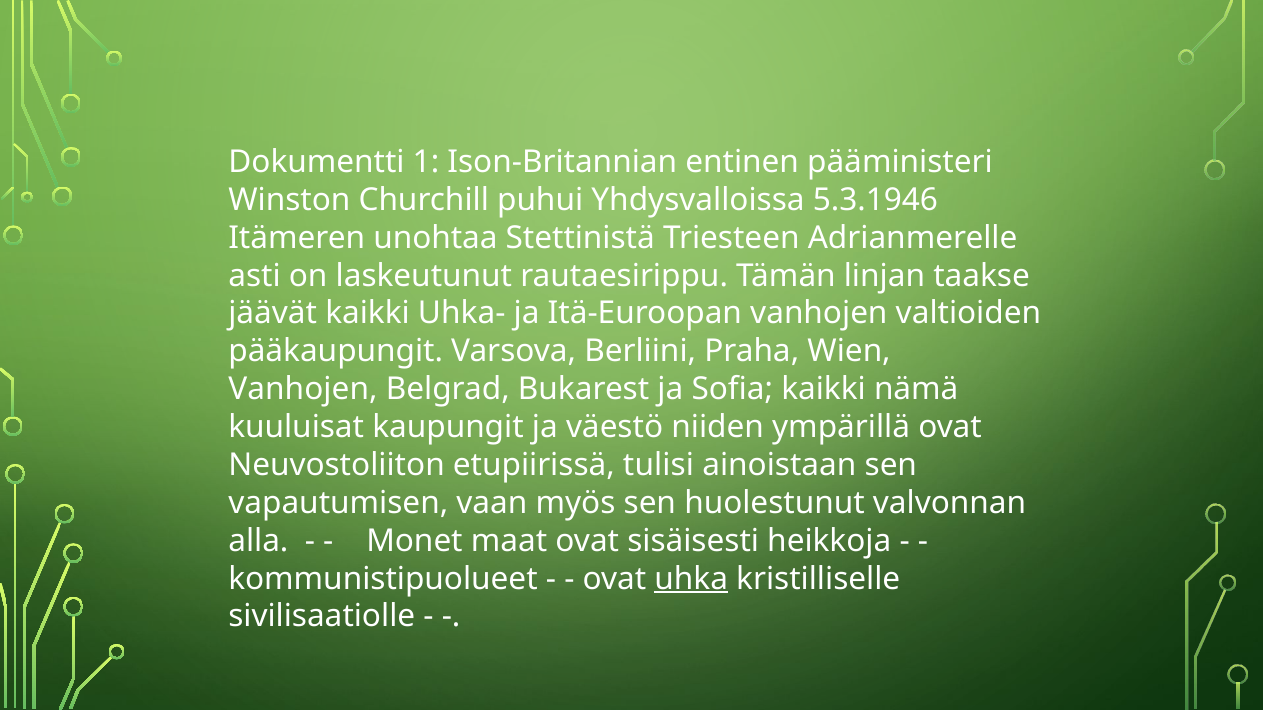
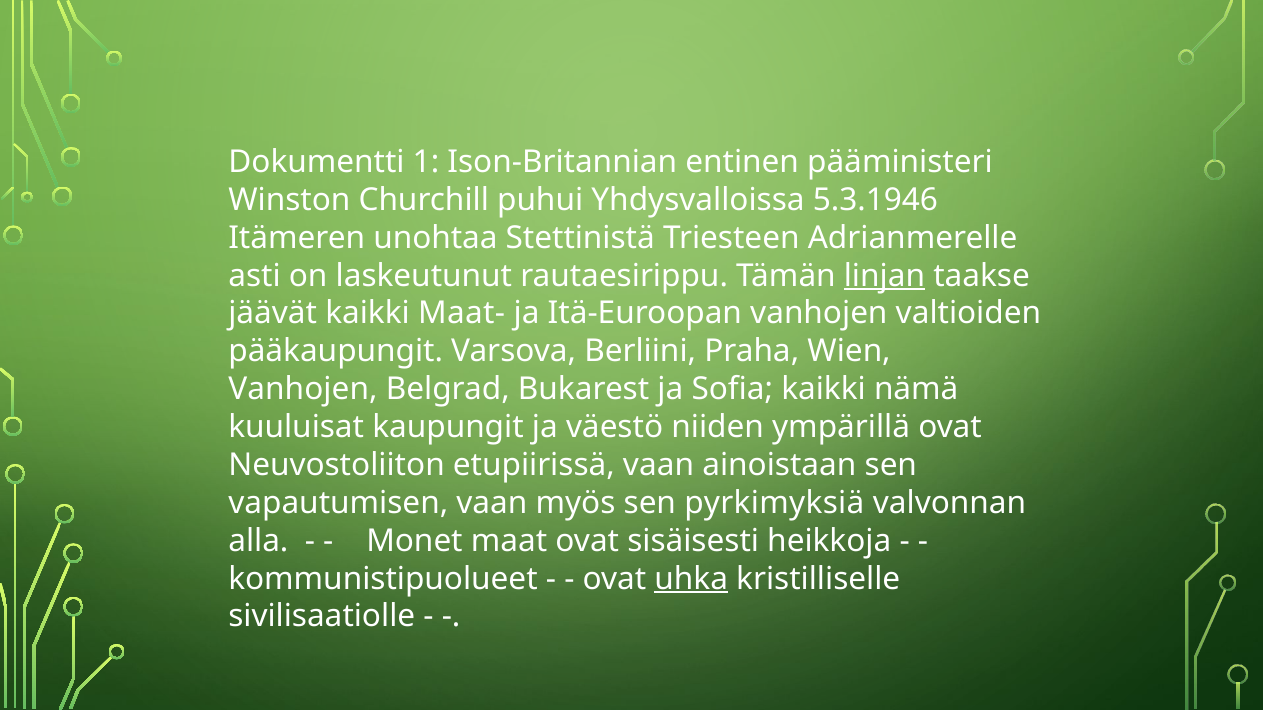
linjan underline: none -> present
Uhka-: Uhka- -> Maat-
etupiirissä tulisi: tulisi -> vaan
huolestunut: huolestunut -> pyrkimyksiä
